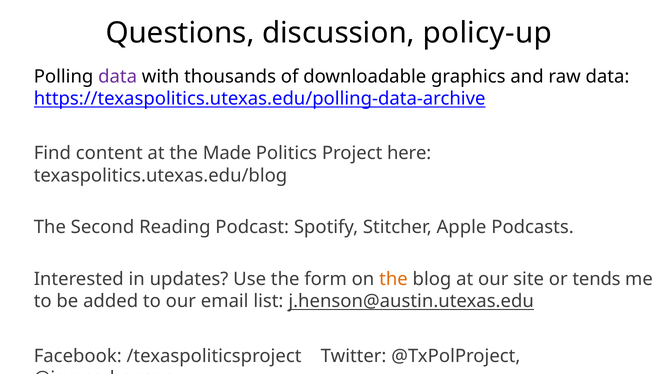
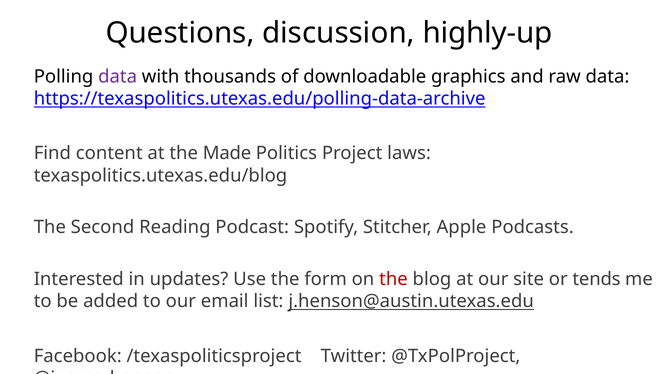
policy-up: policy-up -> highly-up
here: here -> laws
the at (393, 279) colour: orange -> red
